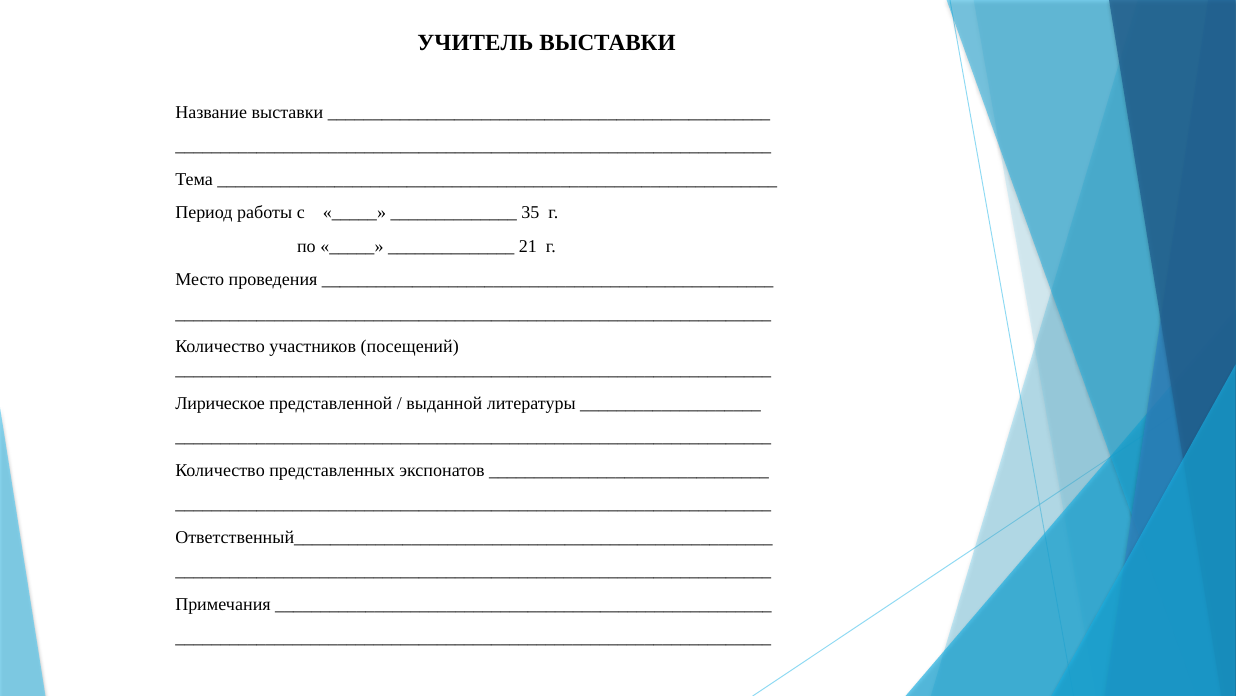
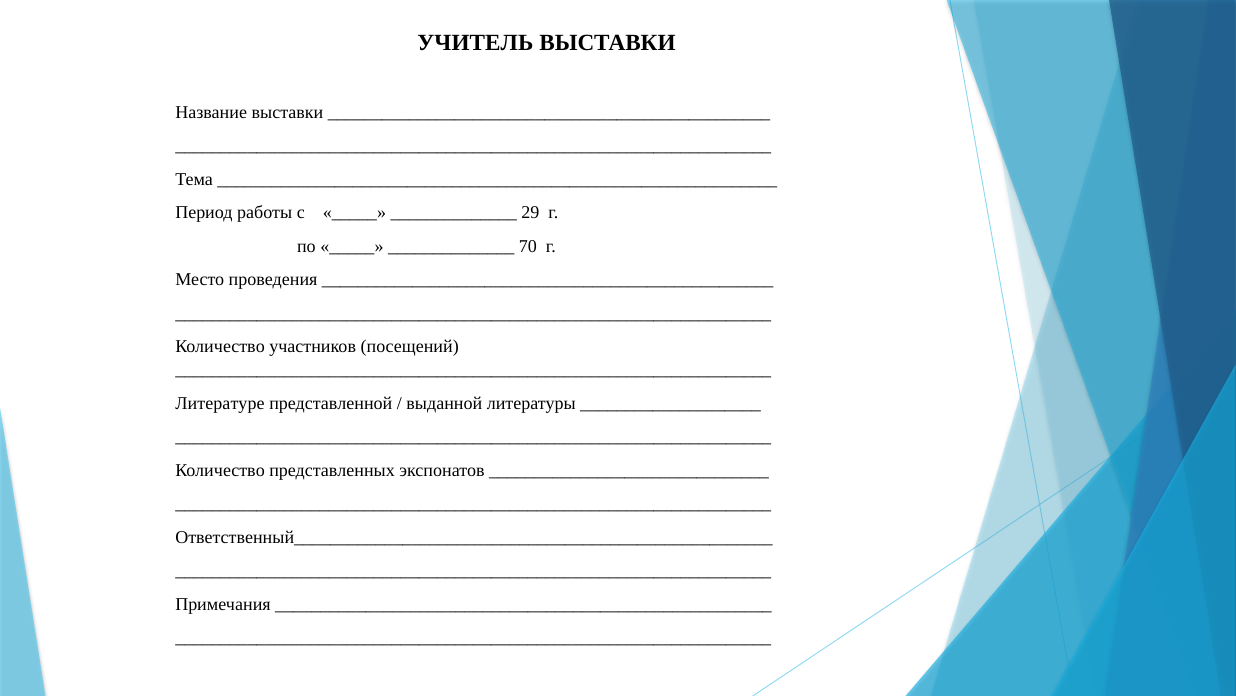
35: 35 -> 29
21: 21 -> 70
Лирическое: Лирическое -> Литературе
